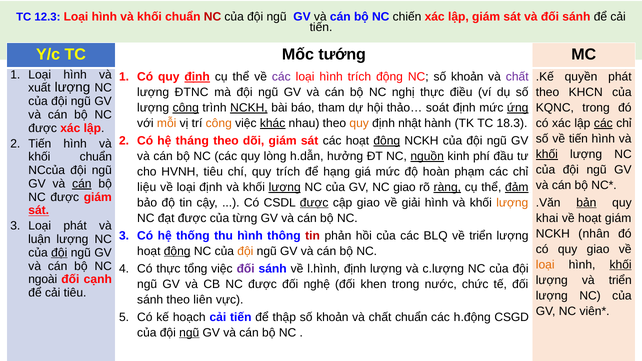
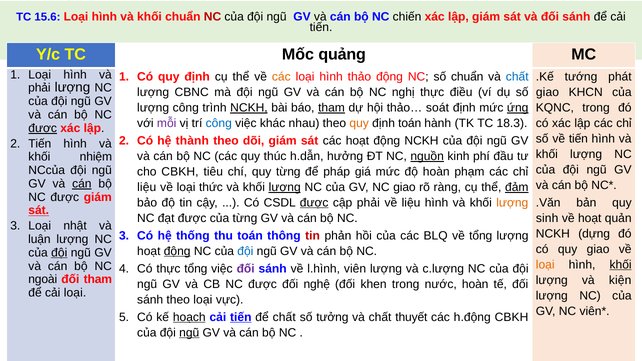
12.3: 12.3 -> 15.6
tướng: tướng -> quảng
định at (197, 77) underline: present -> none
các at (281, 77) colour: purple -> orange
hình trích: trích -> thảo
NC số khoản: khoản -> chuẩn
chất at (517, 77) colour: purple -> blue
quyền: quyền -> tướng
xuất at (39, 88): xuất -> phải
ĐTNC: ĐTNC -> CBNC
theo at (548, 92): theo -> giao
công at (186, 108) underline: present -> none
tham at (331, 108) underline: none -> present
mỗi colour: orange -> purple
công at (219, 123) colour: orange -> blue
khác underline: present -> none
định nhật: nhật -> toán
các at (603, 123) underline: present -> none
được at (43, 128) underline: none -> present
tháng: tháng -> thành
động at (387, 141) underline: present -> none
khối at (547, 154) underline: present -> none
lòng: lòng -> thúc
chuẩn at (96, 157): chuẩn -> nhiệm
cho HVNH: HVNH -> CBKH
quy trích: trích -> từng
hạng: hạng -> pháp
loại định: định -> thức
ràng underline: present -> none
cập giao: giao -> phải
về giải: giải -> liệu
bản underline: present -> none
khai: khai -> sinh
hoạt giám: giám -> quản
Loại phát: phát -> nhật
nhân: nhân -> dựng
thu hình: hình -> toán
về triển: triển -> tổng
đội at (245, 251) colour: orange -> blue
l.hình định: định -> viên
đối cạnh: cạnh -> tham
và triển: triển -> kiện
nước chức: chức -> hoàn
cải tiêu: tiêu -> loại
theo liên: liên -> loại
hoạch underline: none -> present
tiến at (241, 317) underline: none -> present
để thập: thập -> chất
khoản at (332, 317): khoản -> tưởng
chất chuẩn: chuẩn -> thuyết
h.động CSGD: CSGD -> CBKH
